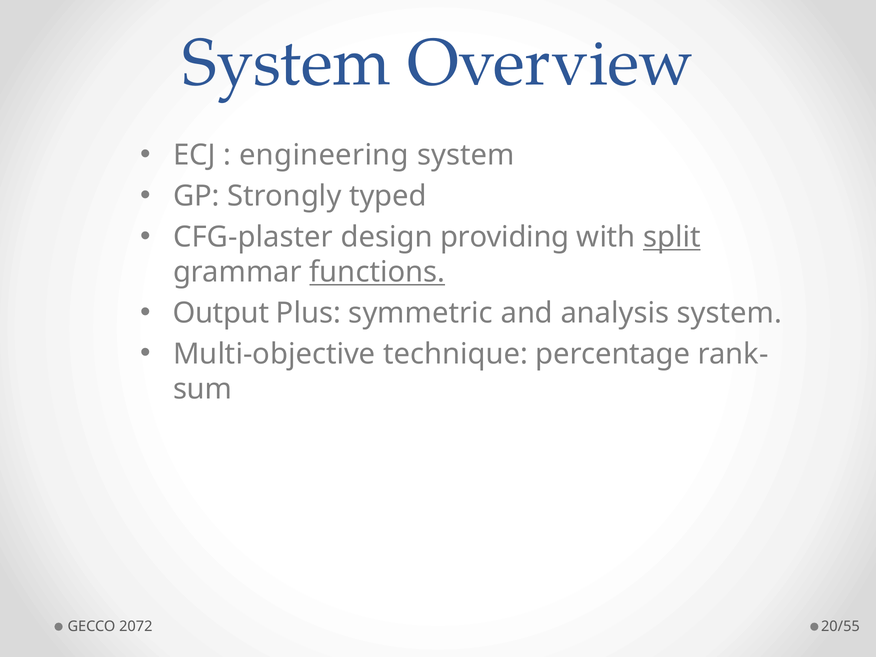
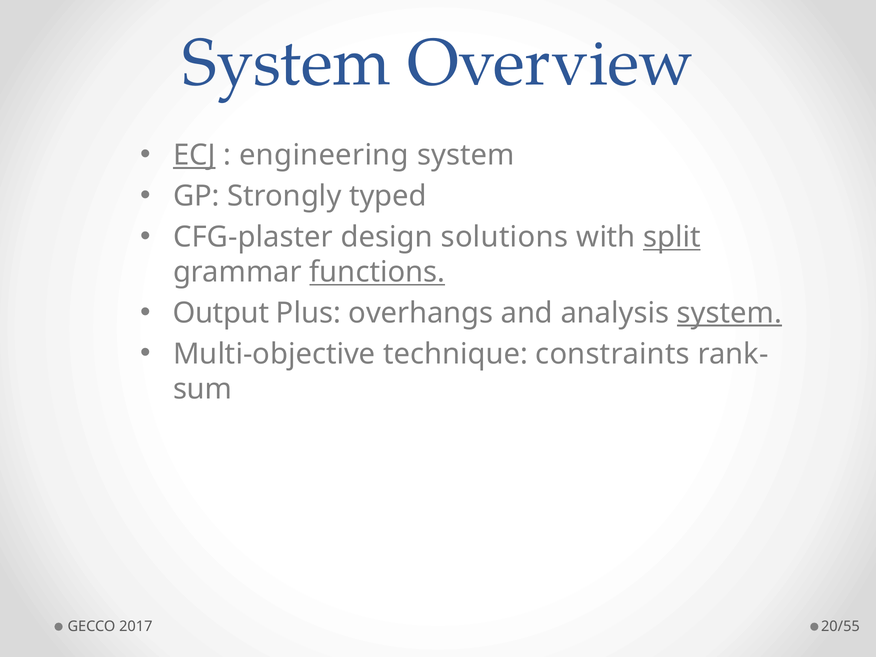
ECJ underline: none -> present
providing: providing -> solutions
symmetric: symmetric -> overhangs
system at (729, 313) underline: none -> present
percentage: percentage -> constraints
2072: 2072 -> 2017
